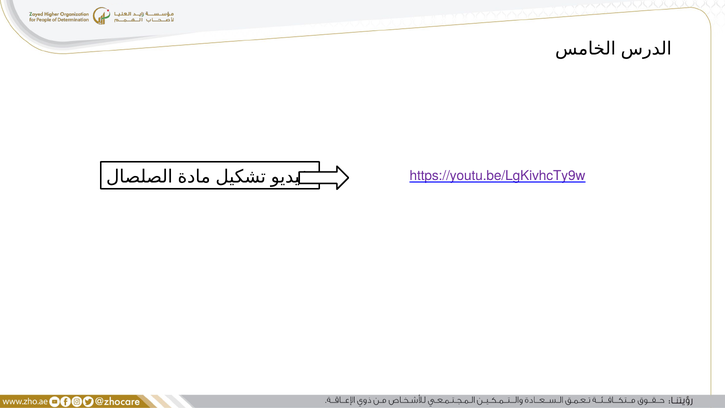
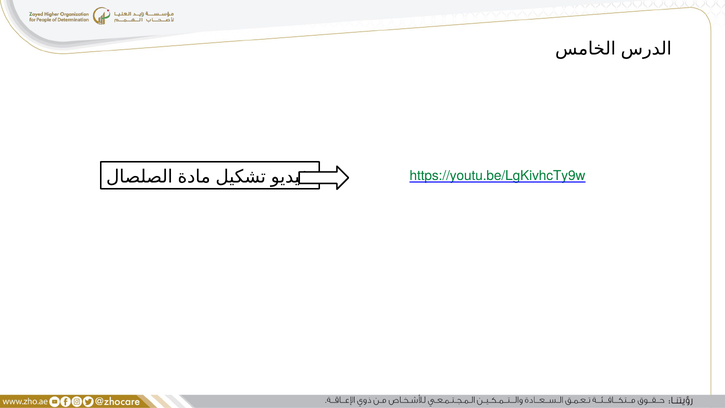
https://youtu.be/LgKivhcTy9w colour: purple -> green
